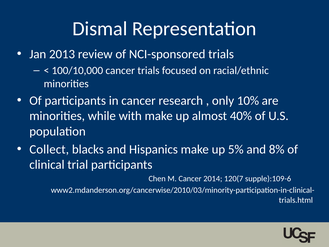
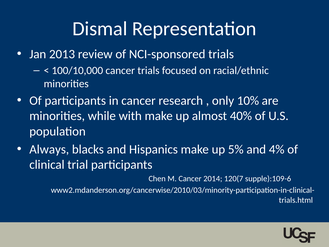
Collect: Collect -> Always
8%: 8% -> 4%
